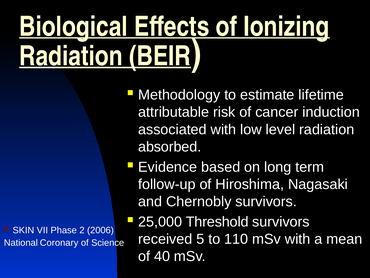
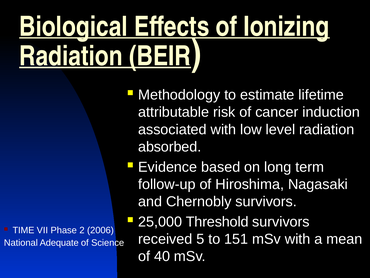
SKIN: SKIN -> TIME
110: 110 -> 151
Coronary: Coronary -> Adequate
